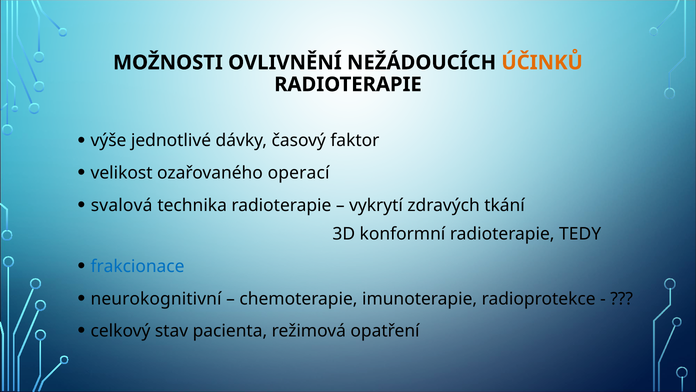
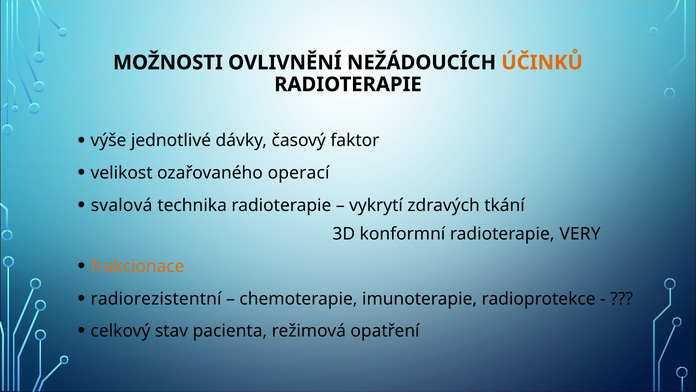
TEDY: TEDY -> VERY
frakcionace colour: blue -> orange
neurokognitivní: neurokognitivní -> radiorezistentní
